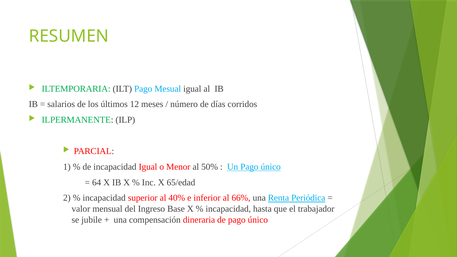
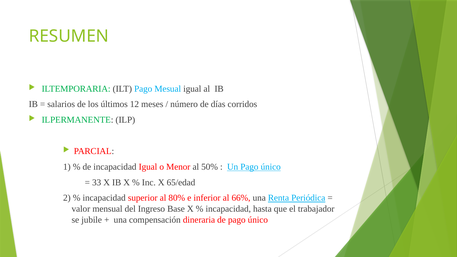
64: 64 -> 33
40%: 40% -> 80%
